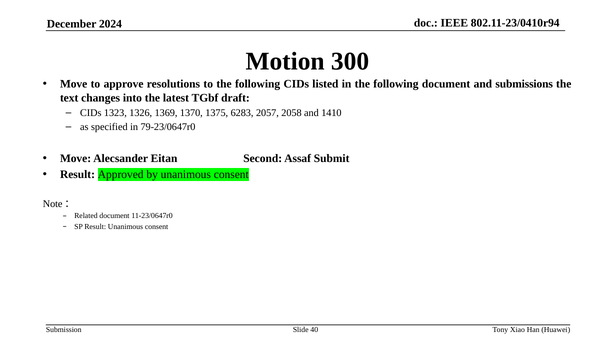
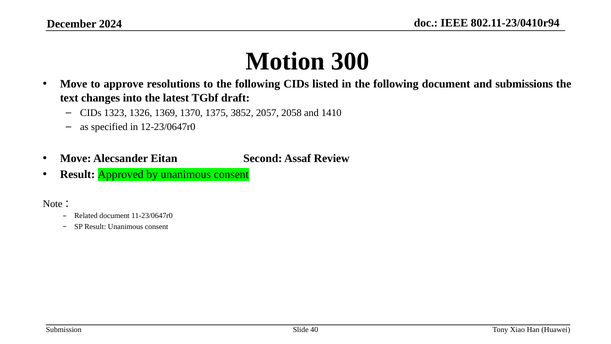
6283: 6283 -> 3852
79-23/0647r0: 79-23/0647r0 -> 12-23/0647r0
Submit: Submit -> Review
